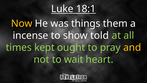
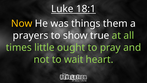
incense: incense -> prayers
told: told -> true
kept: kept -> little
and colour: yellow -> light green
